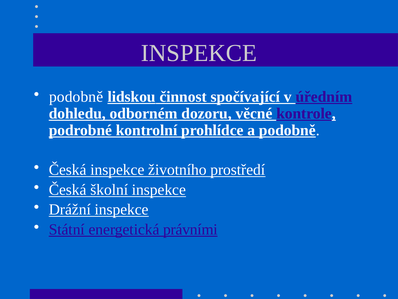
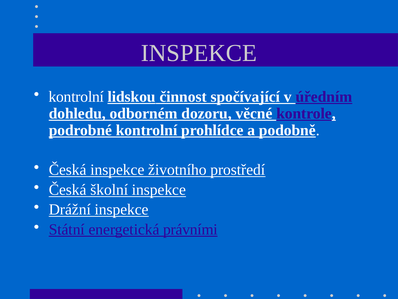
podobně at (76, 97): podobně -> kontrolní
